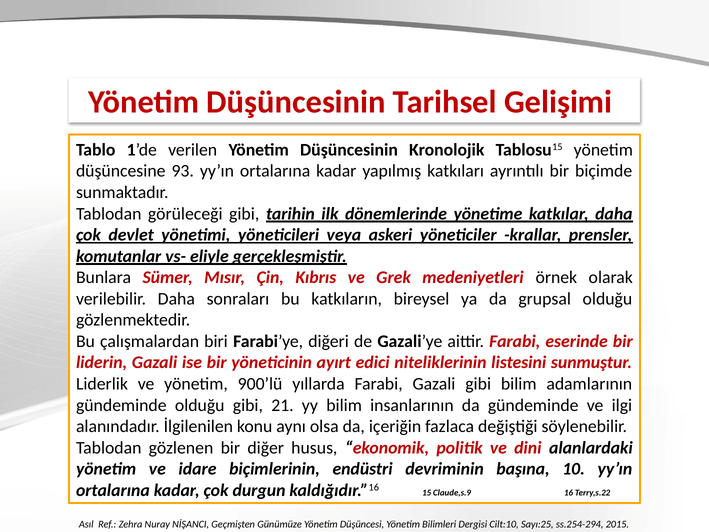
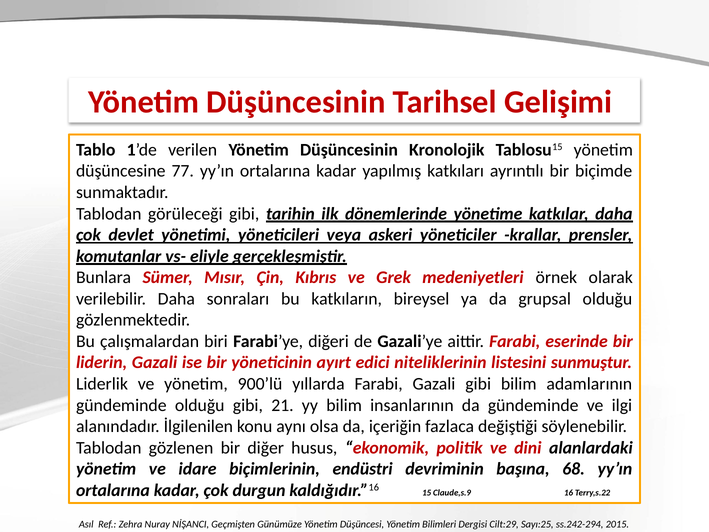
93: 93 -> 77
10: 10 -> 68
Cilt:10: Cilt:10 -> Cilt:29
ss.254-294: ss.254-294 -> ss.242-294
